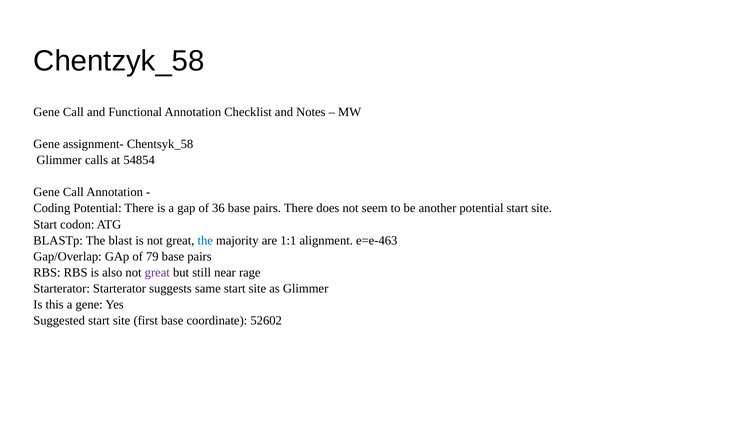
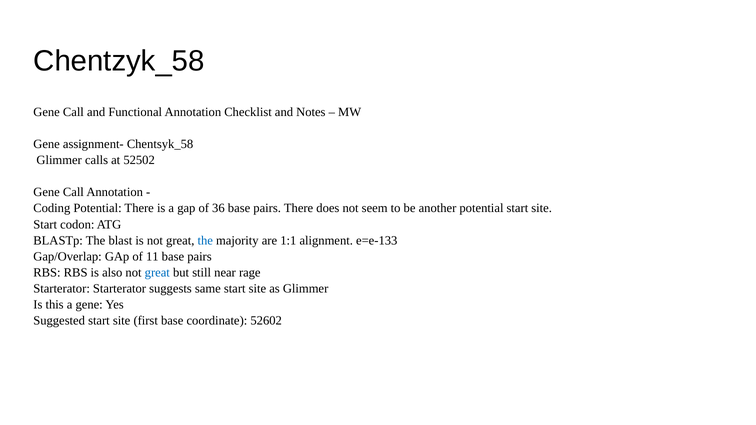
54854: 54854 -> 52502
e=e-463: e=e-463 -> e=e-133
79: 79 -> 11
great at (157, 273) colour: purple -> blue
